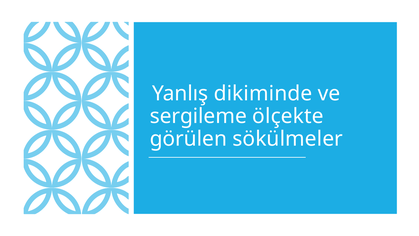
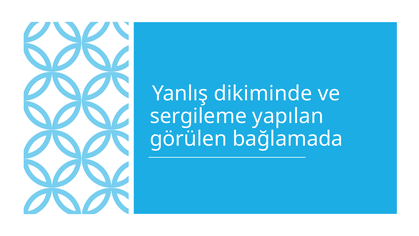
ölçekte: ölçekte -> yapılan
sökülmeler: sökülmeler -> bağlamada
